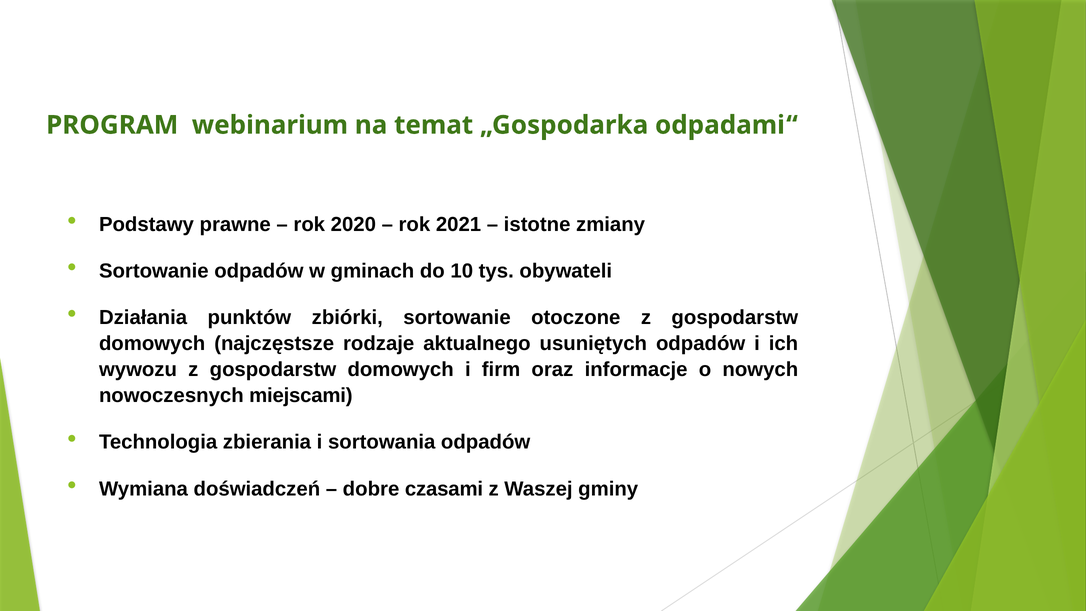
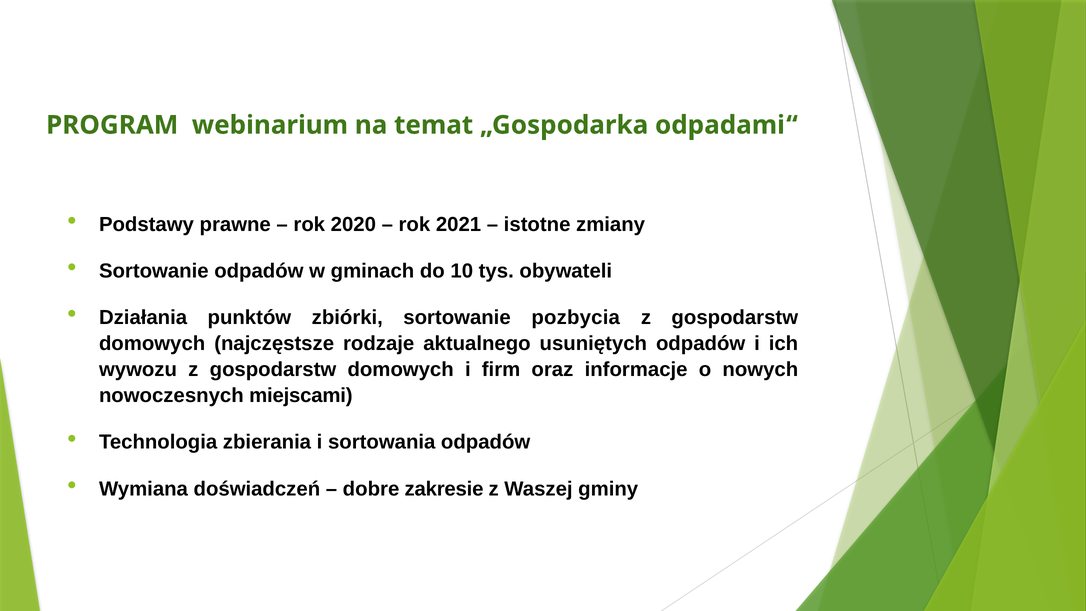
otoczone: otoczone -> pozbycia
czasami: czasami -> zakresie
